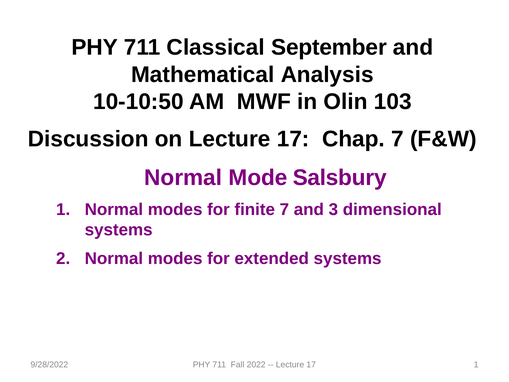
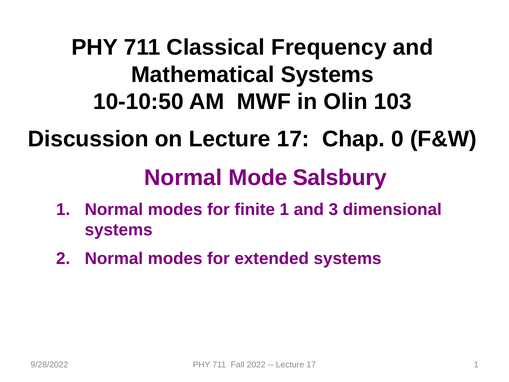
September: September -> Frequency
Mathematical Analysis: Analysis -> Systems
Chap 7: 7 -> 0
finite 7: 7 -> 1
